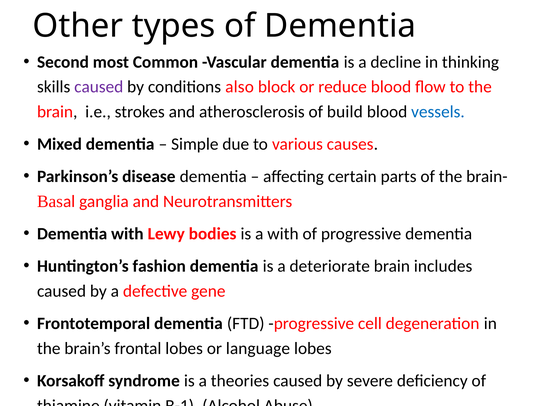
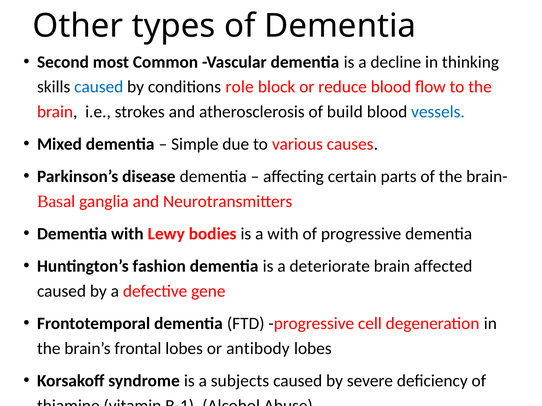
caused at (99, 87) colour: purple -> blue
also: also -> role
includes: includes -> affected
language: language -> antibody
theories: theories -> subjects
